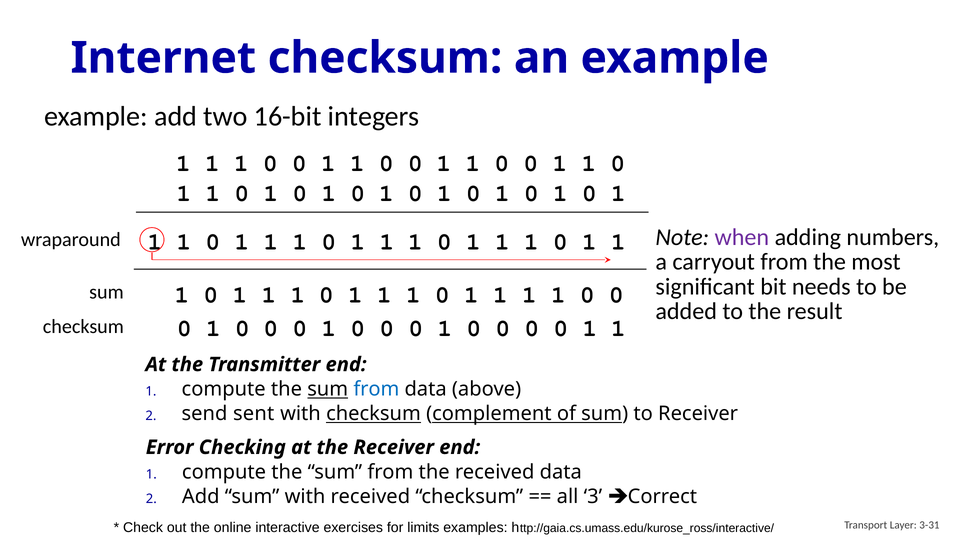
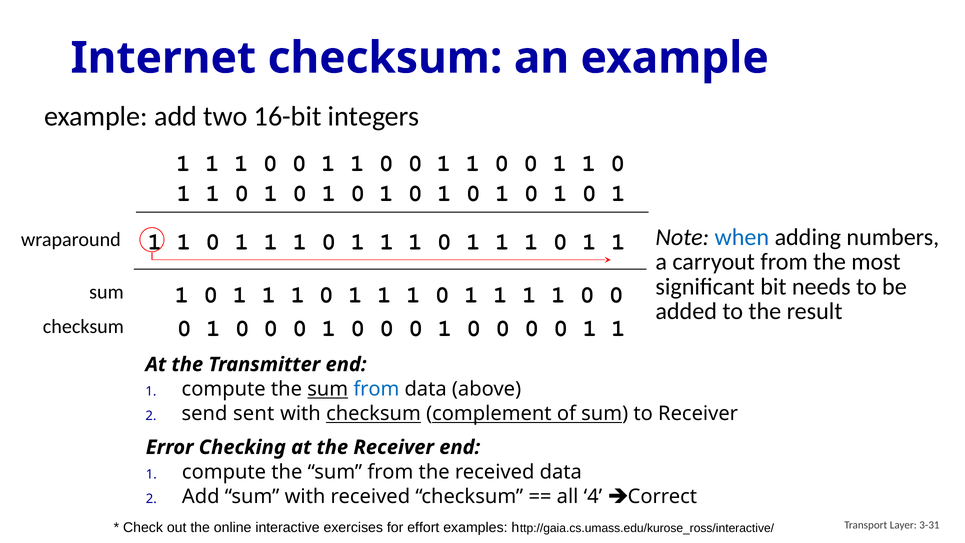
when colour: purple -> blue
3: 3 -> 4
limits: limits -> effort
